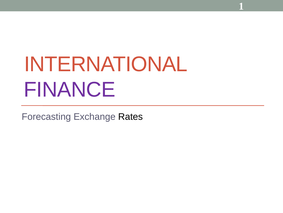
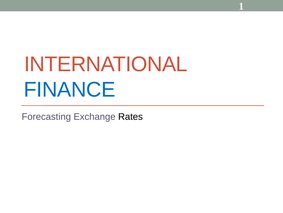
FINANCE colour: purple -> blue
